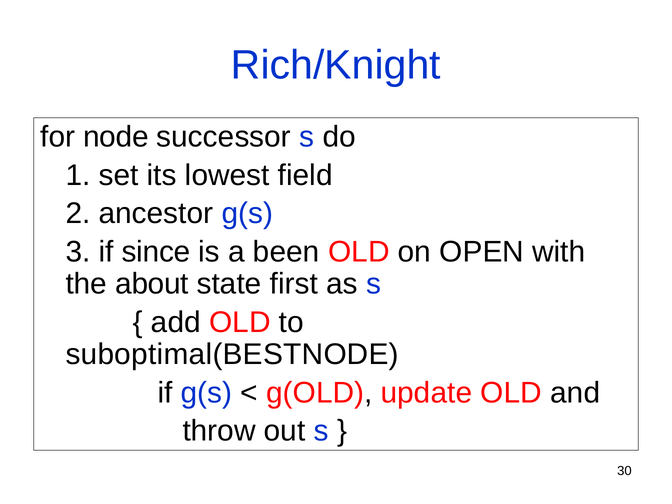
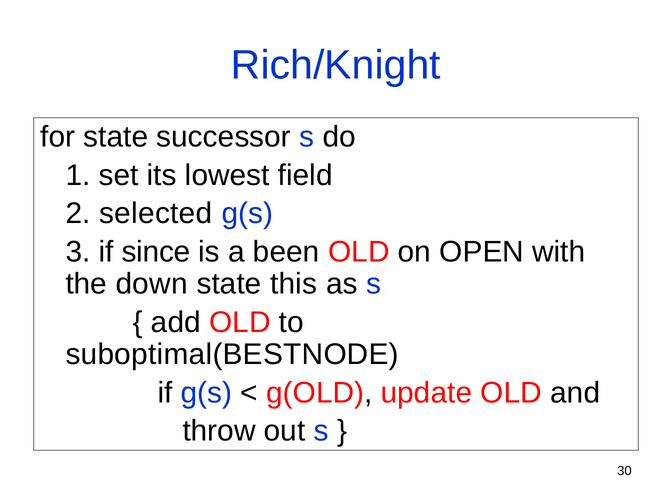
for node: node -> state
ancestor: ancestor -> selected
about: about -> down
first: first -> this
